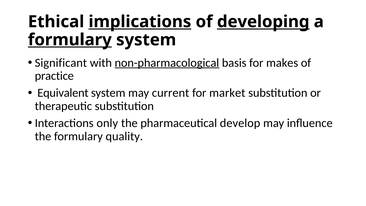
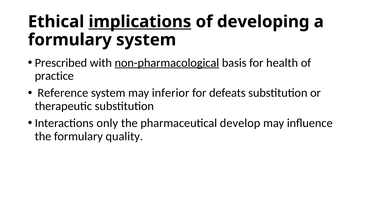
developing underline: present -> none
formulary at (70, 40) underline: present -> none
Significant: Significant -> Prescribed
makes: makes -> health
Equivalent: Equivalent -> Reference
current: current -> inferior
market: market -> defeats
